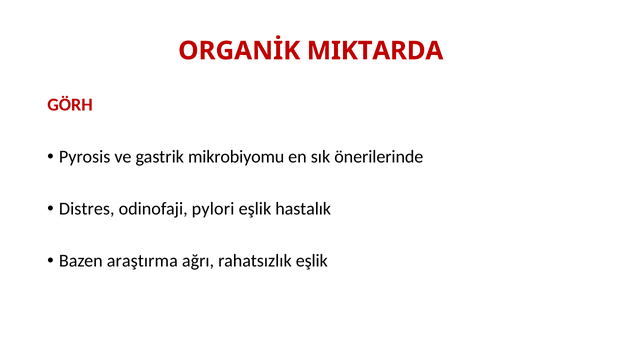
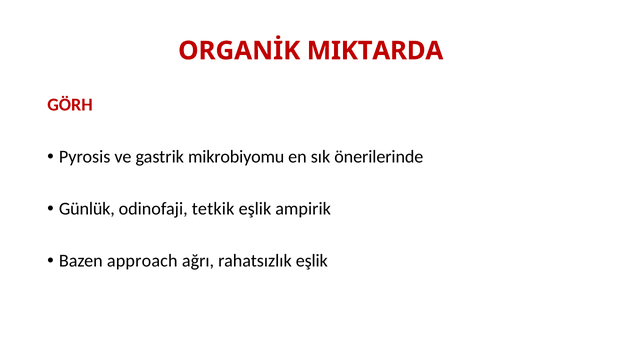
Distres: Distres -> Günlük
pylori: pylori -> tetkik
hastalık: hastalık -> ampirik
araştırma: araştırma -> approach
